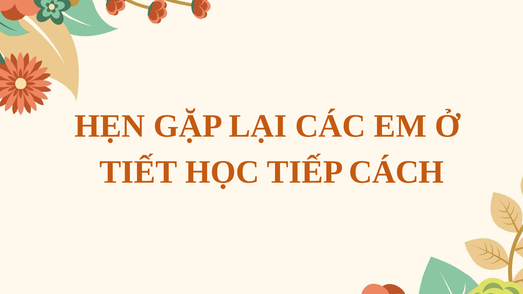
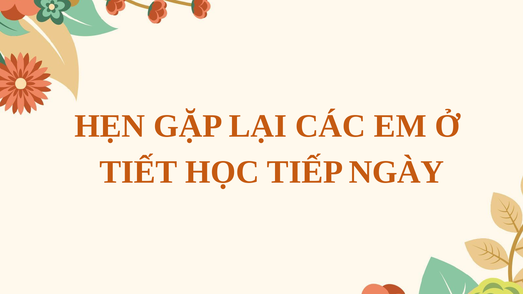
CÁCH: CÁCH -> NGÀY
